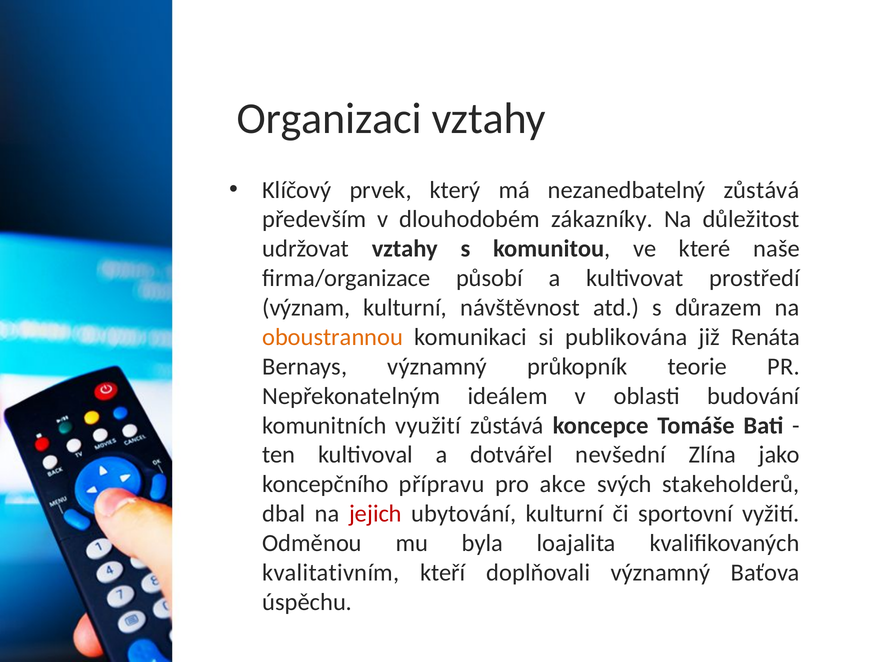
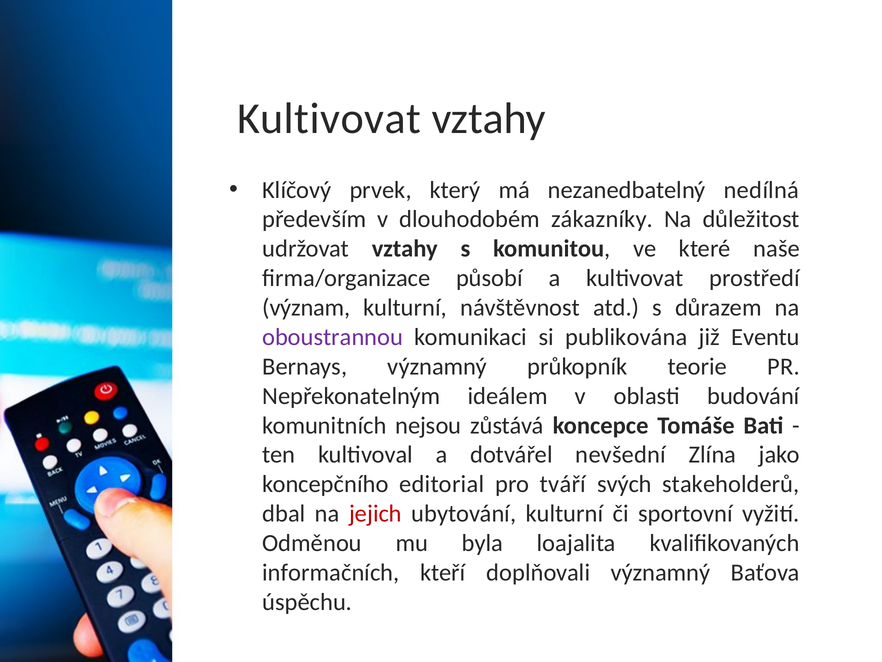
Organizaci at (329, 118): Organizaci -> Kultivovat
nezanedbatelný zůstává: zůstává -> nedílná
oboustrannou colour: orange -> purple
Renáta: Renáta -> Eventu
využití: využití -> nejsou
přípravu: přípravu -> editorial
akce: akce -> tváří
kvalitativním: kvalitativním -> informačních
